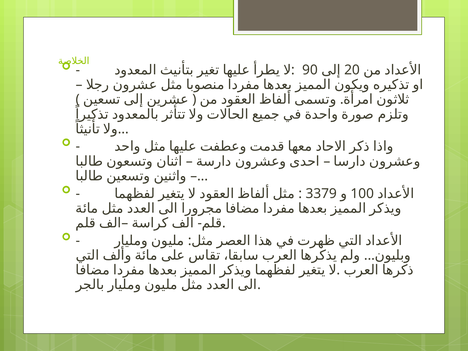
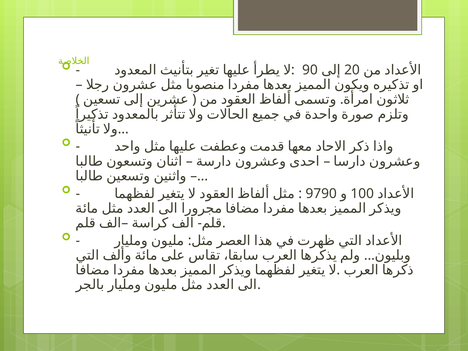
3379: 3379 -> 9790
